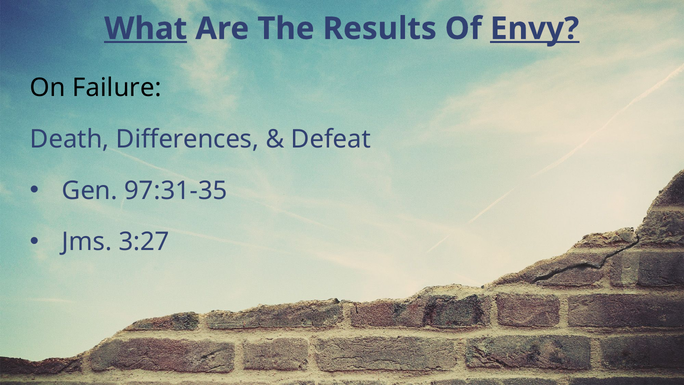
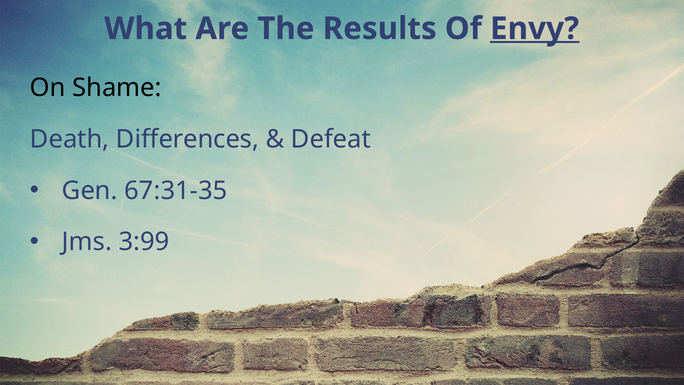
What underline: present -> none
Failure: Failure -> Shame
97:31-35: 97:31-35 -> 67:31-35
3:27: 3:27 -> 3:99
